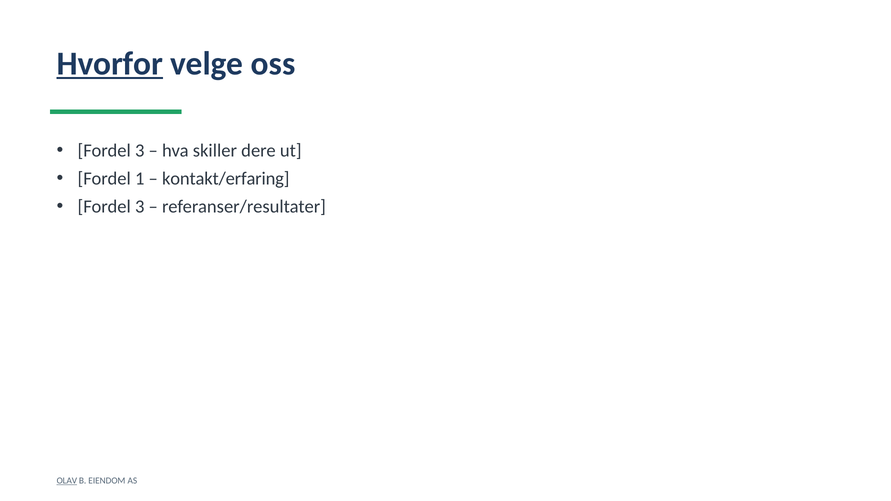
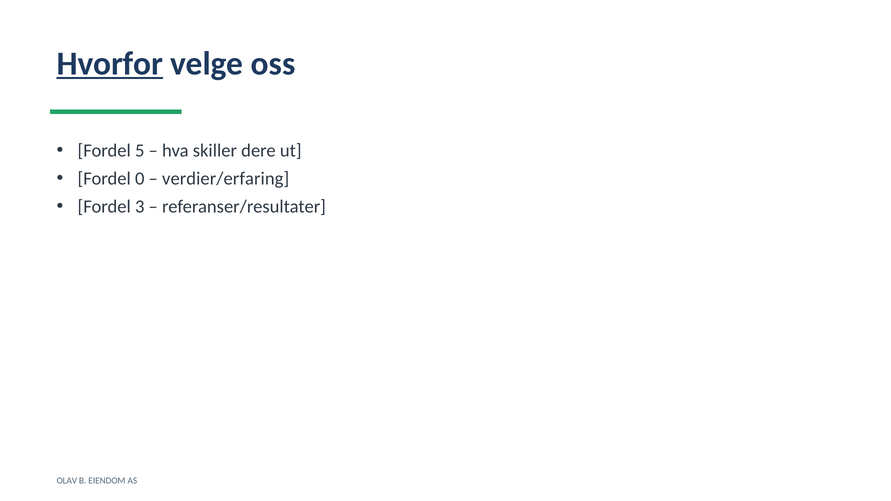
3 at (140, 151): 3 -> 5
1: 1 -> 0
kontakt/erfaring: kontakt/erfaring -> verdier/erfaring
OLAV underline: present -> none
